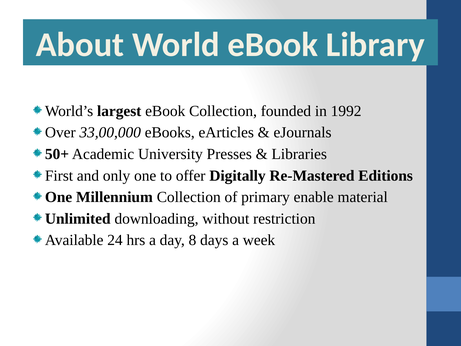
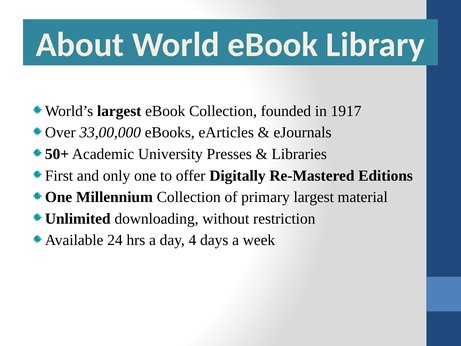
1992: 1992 -> 1917
primary enable: enable -> largest
8: 8 -> 4
